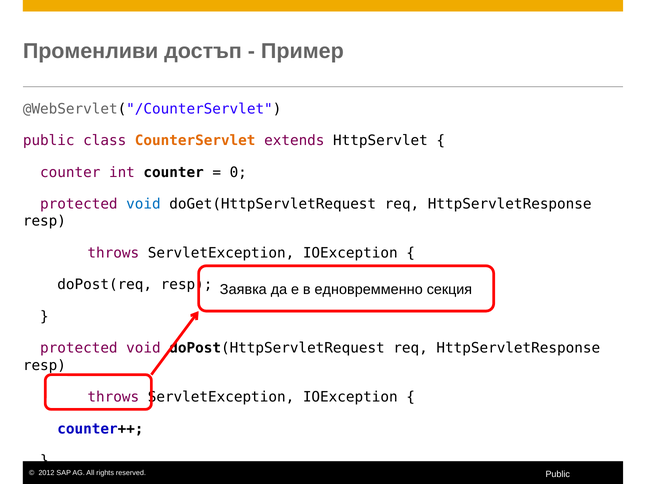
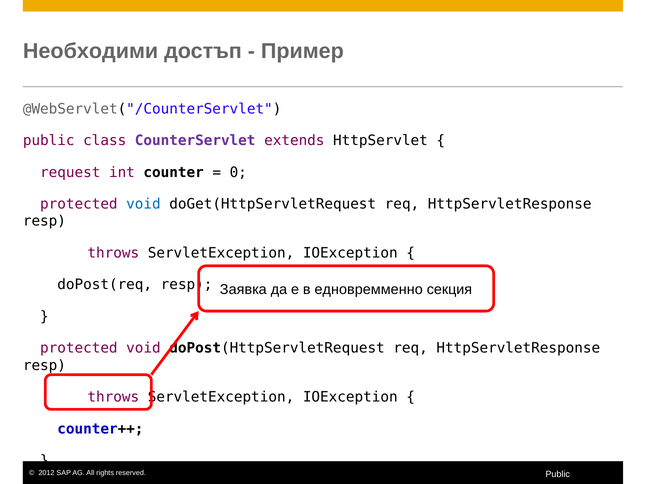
Променливи: Променливи -> Необходими
CounterServlet colour: orange -> purple
counter at (70, 172): counter -> request
